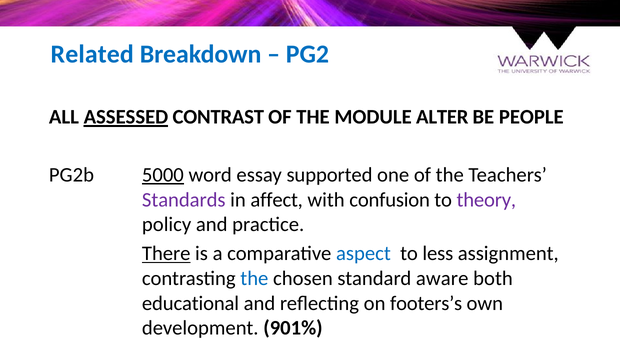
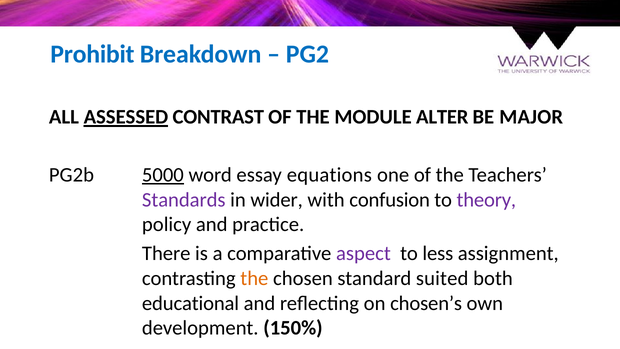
Related: Related -> Prohibit
PEOPLE: PEOPLE -> MAJOR
supported: supported -> equations
affect: affect -> wider
There underline: present -> none
aspect colour: blue -> purple
the at (254, 278) colour: blue -> orange
aware: aware -> suited
footers’s: footers’s -> chosen’s
901%: 901% -> 150%
